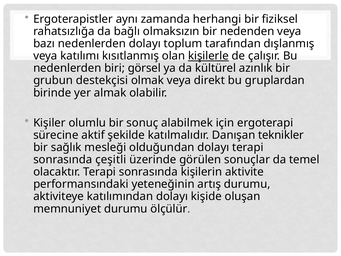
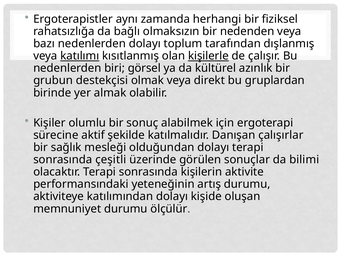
katılımı underline: none -> present
teknikler: teknikler -> çalışırlar
temel: temel -> bilimi
